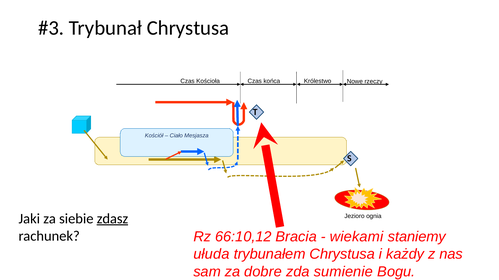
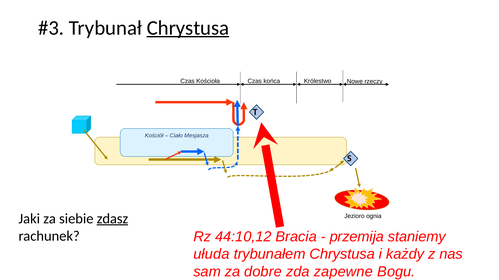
Chrystusa at (188, 28) underline: none -> present
66:10,12: 66:10,12 -> 44:10,12
wiekami: wiekami -> przemija
sumienie: sumienie -> zapewne
